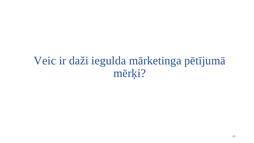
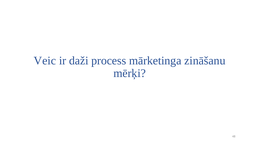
iegulda: iegulda -> process
pētījumā: pētījumā -> zināšanu
